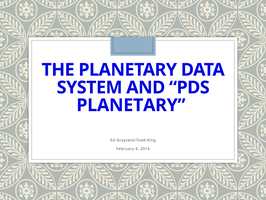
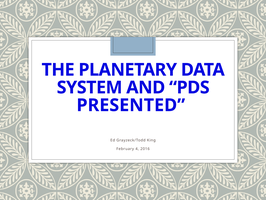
PLANETARY at (131, 105): PLANETARY -> PRESENTED
